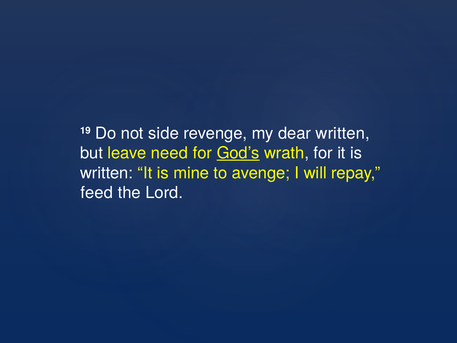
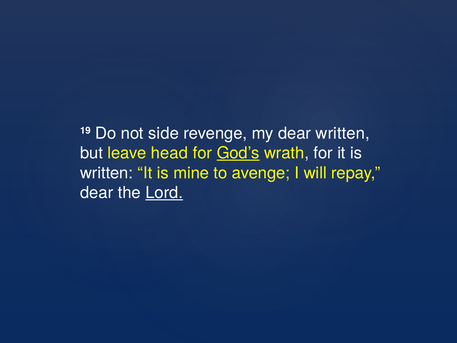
need: need -> head
feed at (97, 193): feed -> dear
Lord underline: none -> present
